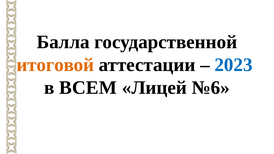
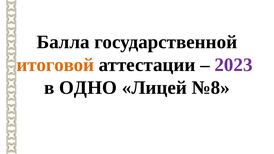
2023 colour: blue -> purple
ВСЕМ: ВСЕМ -> ОДНО
№6: №6 -> №8
